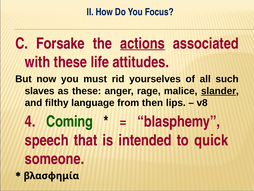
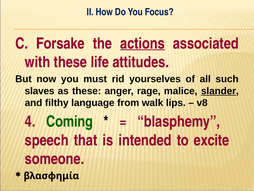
then: then -> walk
quick: quick -> excite
